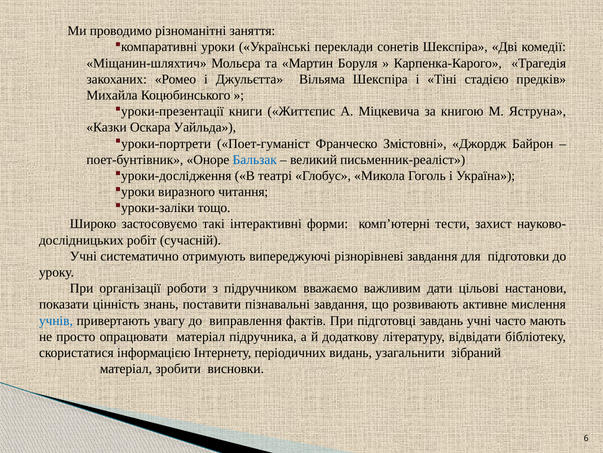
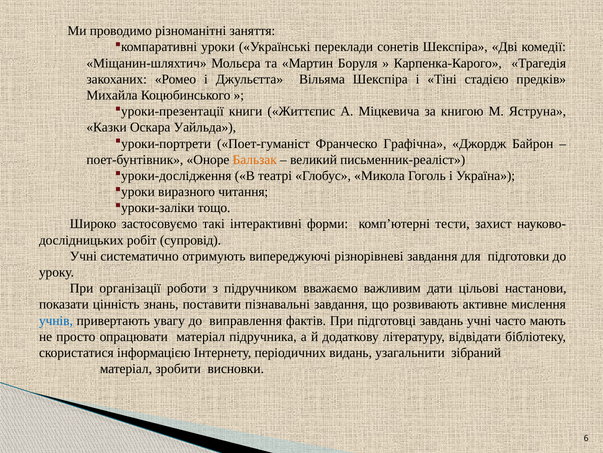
Змістовні: Змістовні -> Графічна
Бальзак colour: blue -> orange
сучасній: сучасній -> супровід
